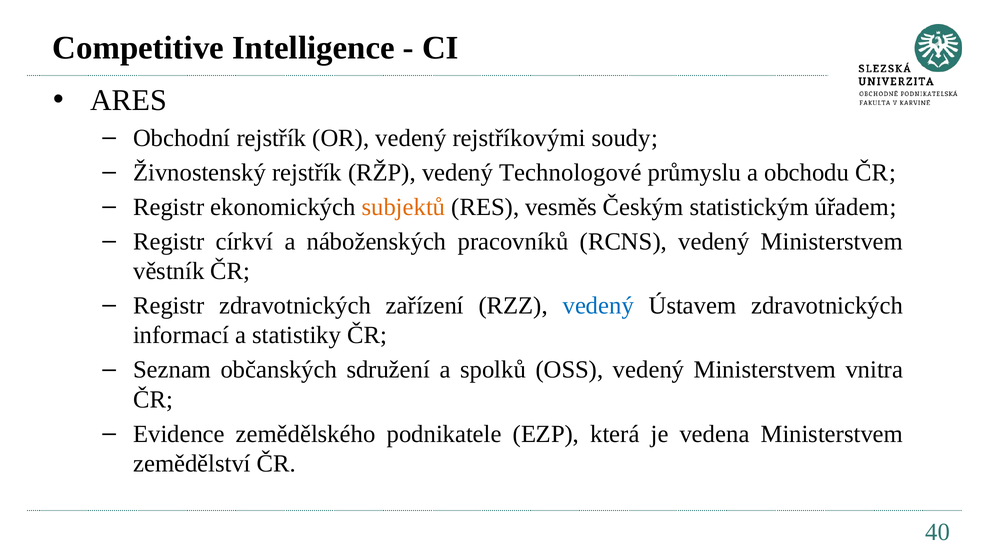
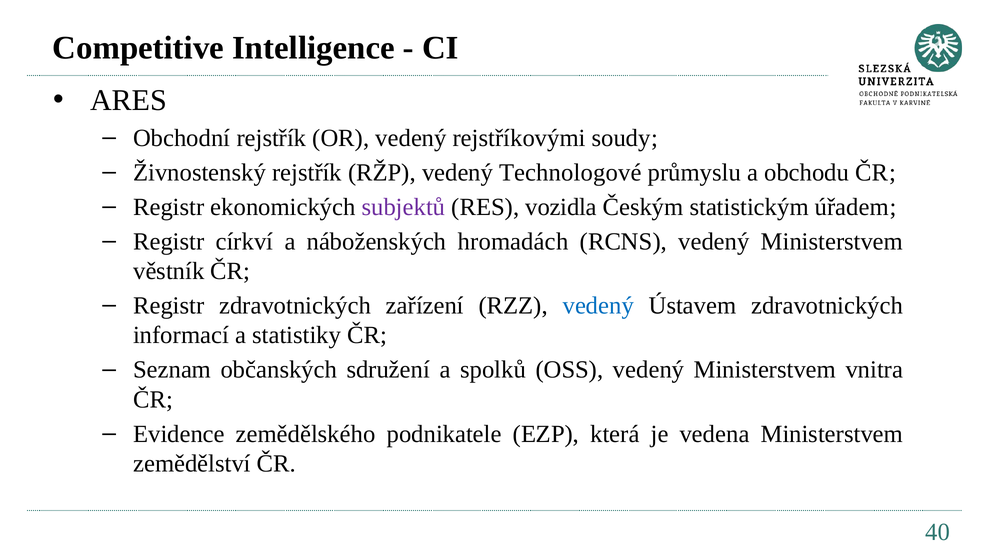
subjektů colour: orange -> purple
vesměs: vesměs -> vozidla
pracovníků: pracovníků -> hromadách
